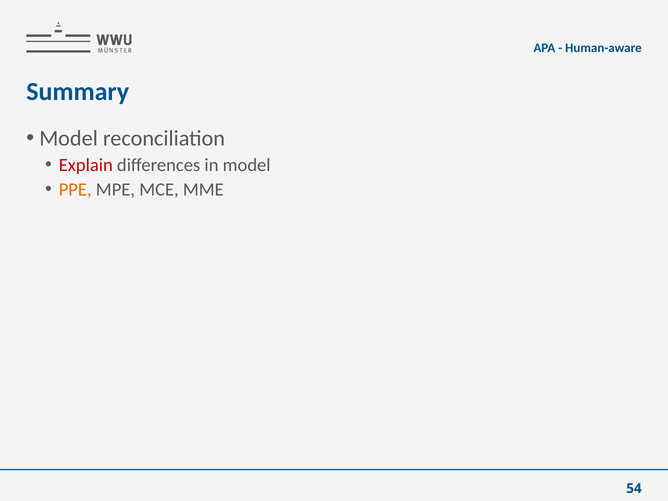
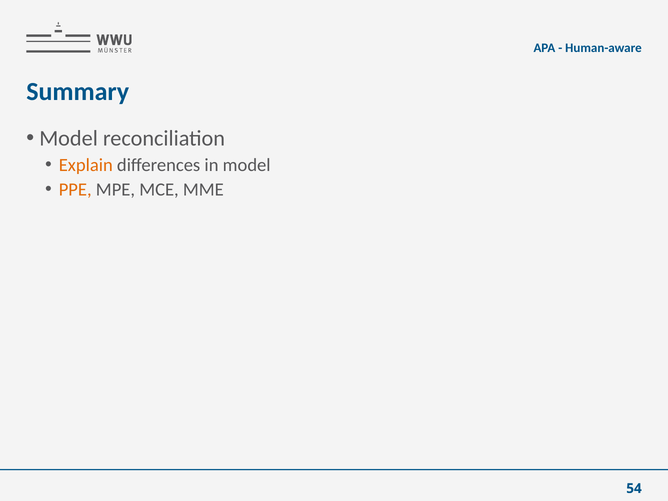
Explain colour: red -> orange
